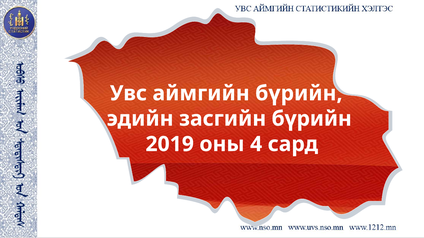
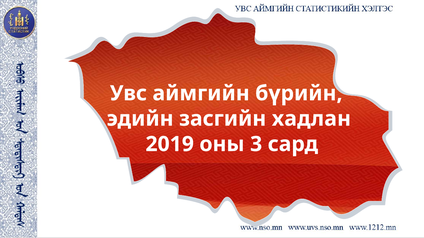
засгийн бүрийн: бүрийн -> хадлан
4: 4 -> 3
